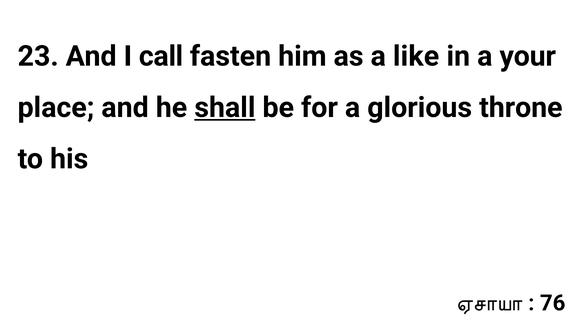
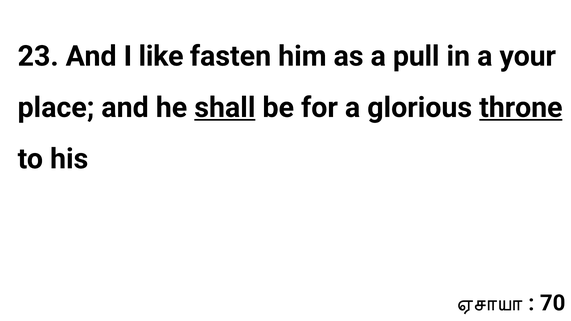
call: call -> like
like: like -> pull
throne underline: none -> present
76: 76 -> 70
